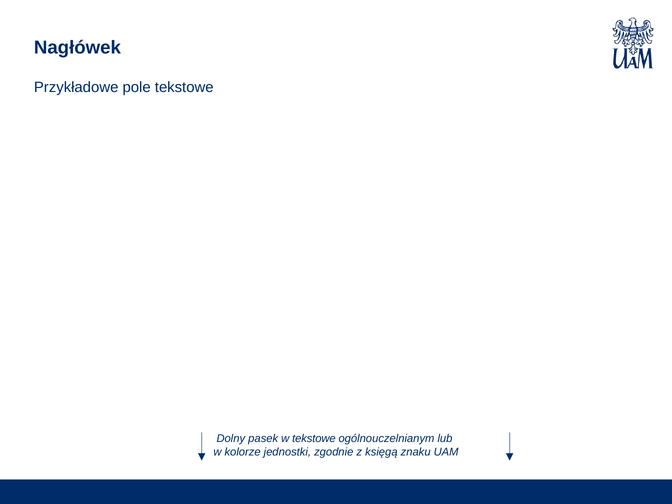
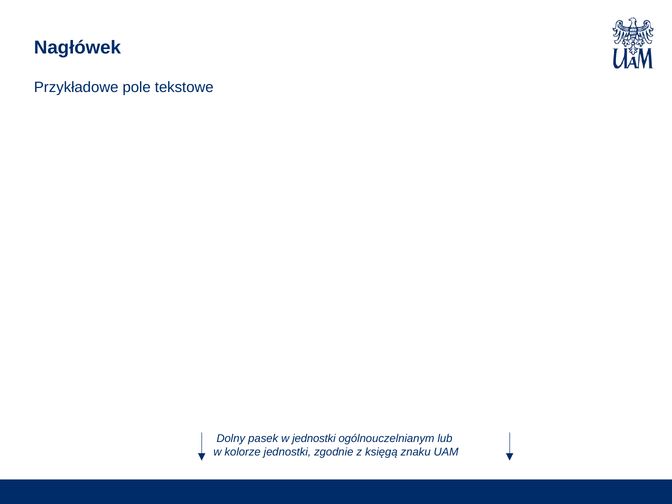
w tekstowe: tekstowe -> jednostki
